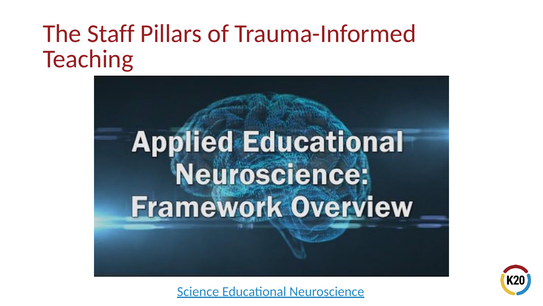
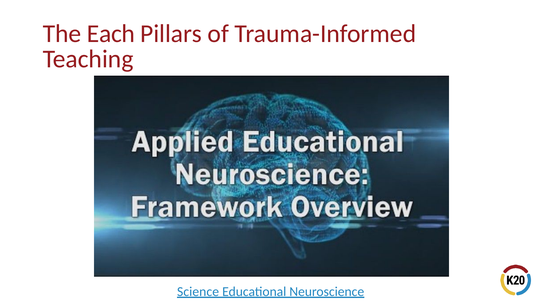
Staff: Staff -> Each
